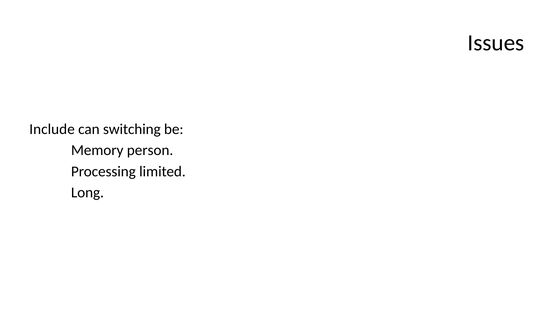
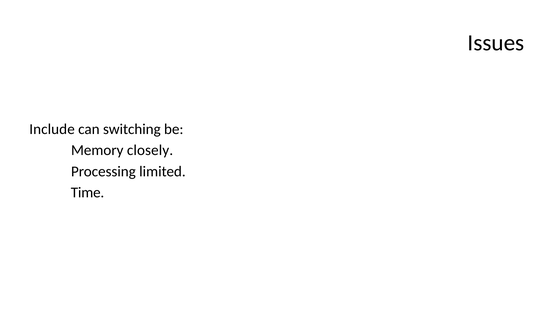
person: person -> closely
Long: Long -> Time
